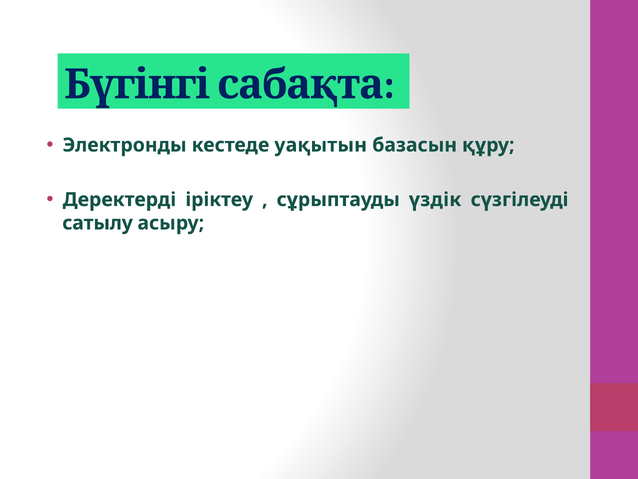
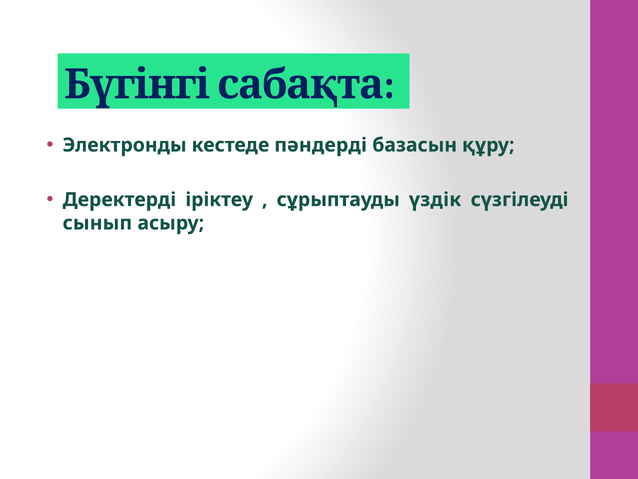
уақытын: уақытын -> пәндерді
сатылу: сатылу -> сынып
